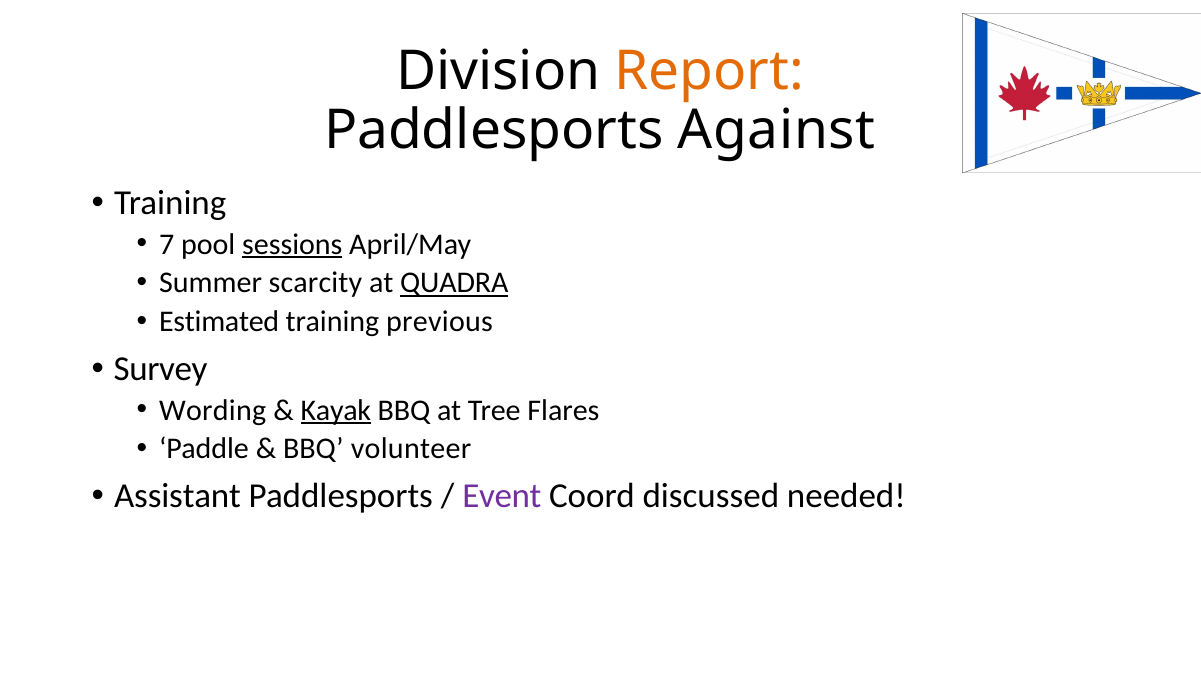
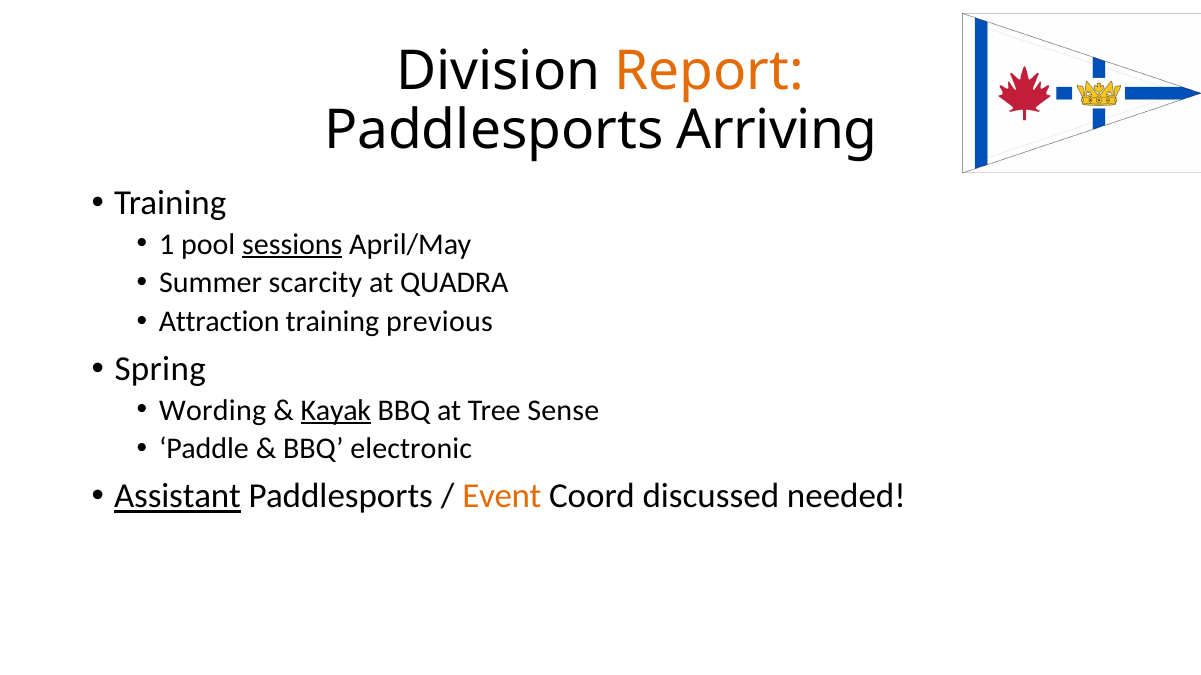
Against: Against -> Arriving
7: 7 -> 1
QUADRA underline: present -> none
Estimated: Estimated -> Attraction
Survey: Survey -> Spring
Flares: Flares -> Sense
volunteer: volunteer -> electronic
Assistant underline: none -> present
Event colour: purple -> orange
